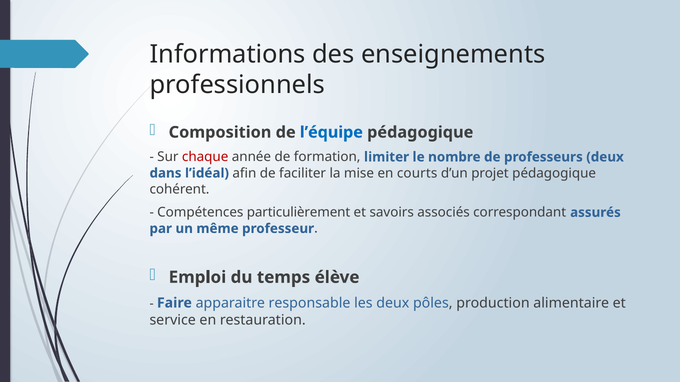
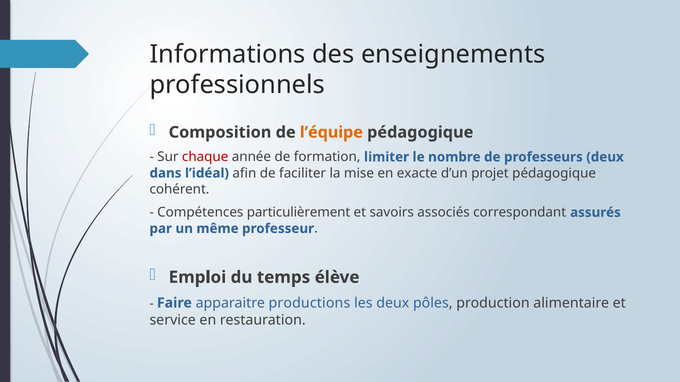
l’équipe colour: blue -> orange
courts: courts -> exacte
responsable: responsable -> productions
